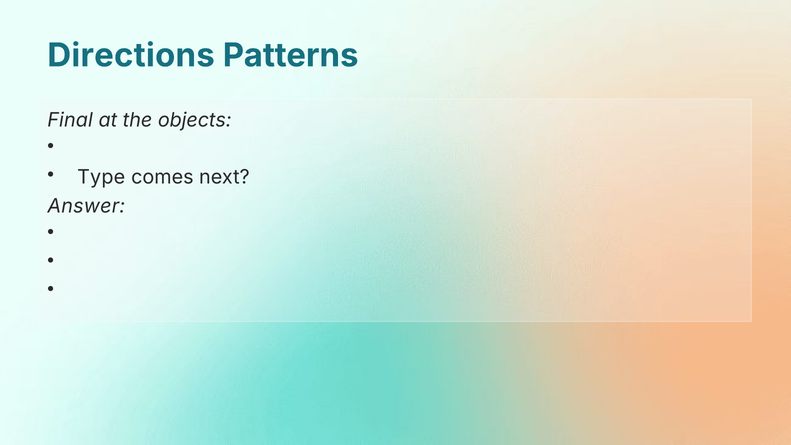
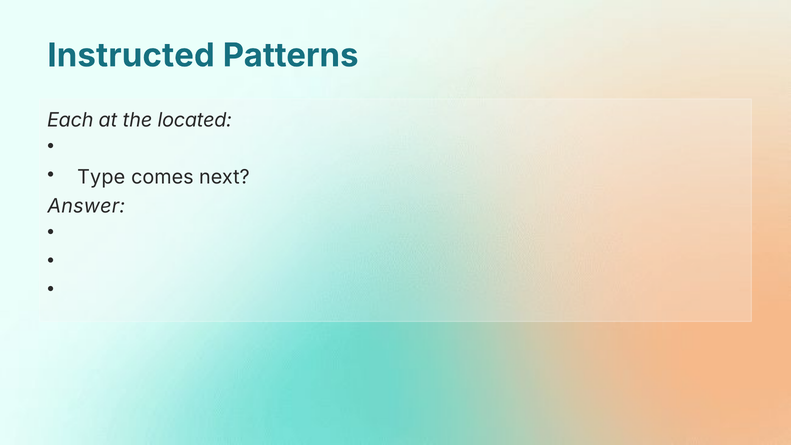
Directions: Directions -> Instructed
Final: Final -> Each
objects: objects -> located
